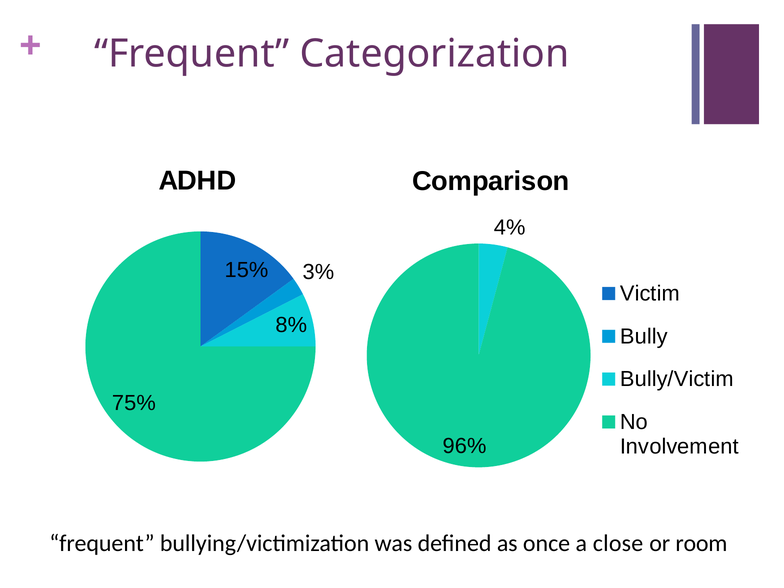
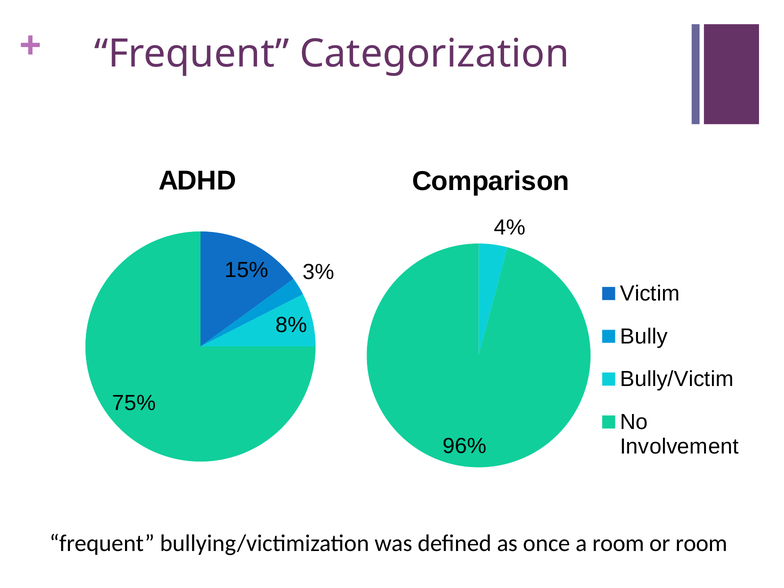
a close: close -> room
